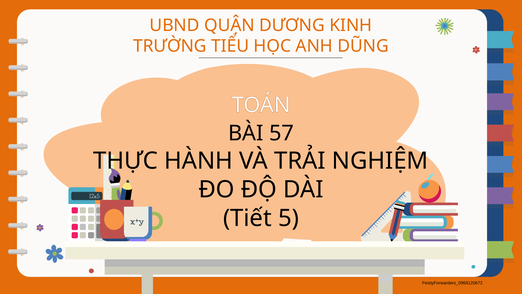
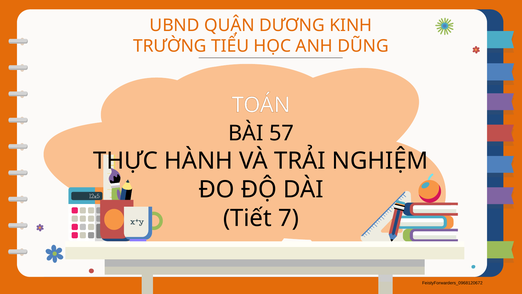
5: 5 -> 7
